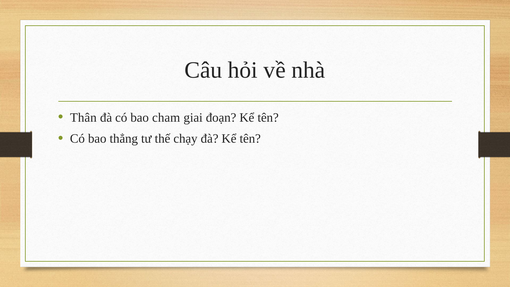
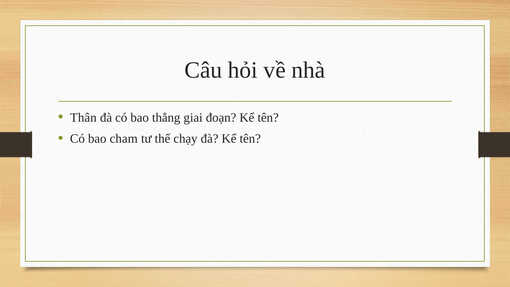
cham: cham -> thẳng
thẳng: thẳng -> cham
